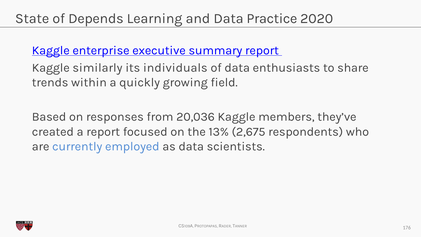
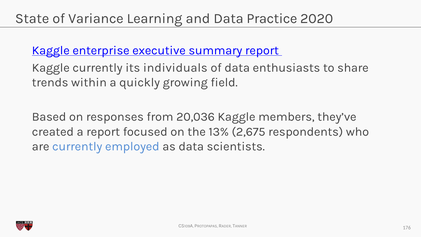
Depends: Depends -> Variance
Kaggle similarly: similarly -> currently
